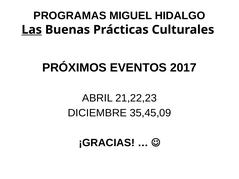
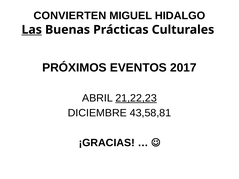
PROGRAMAS: PROGRAMAS -> CONVIERTEN
21,22,23 underline: none -> present
35,45,09: 35,45,09 -> 43,58,81
